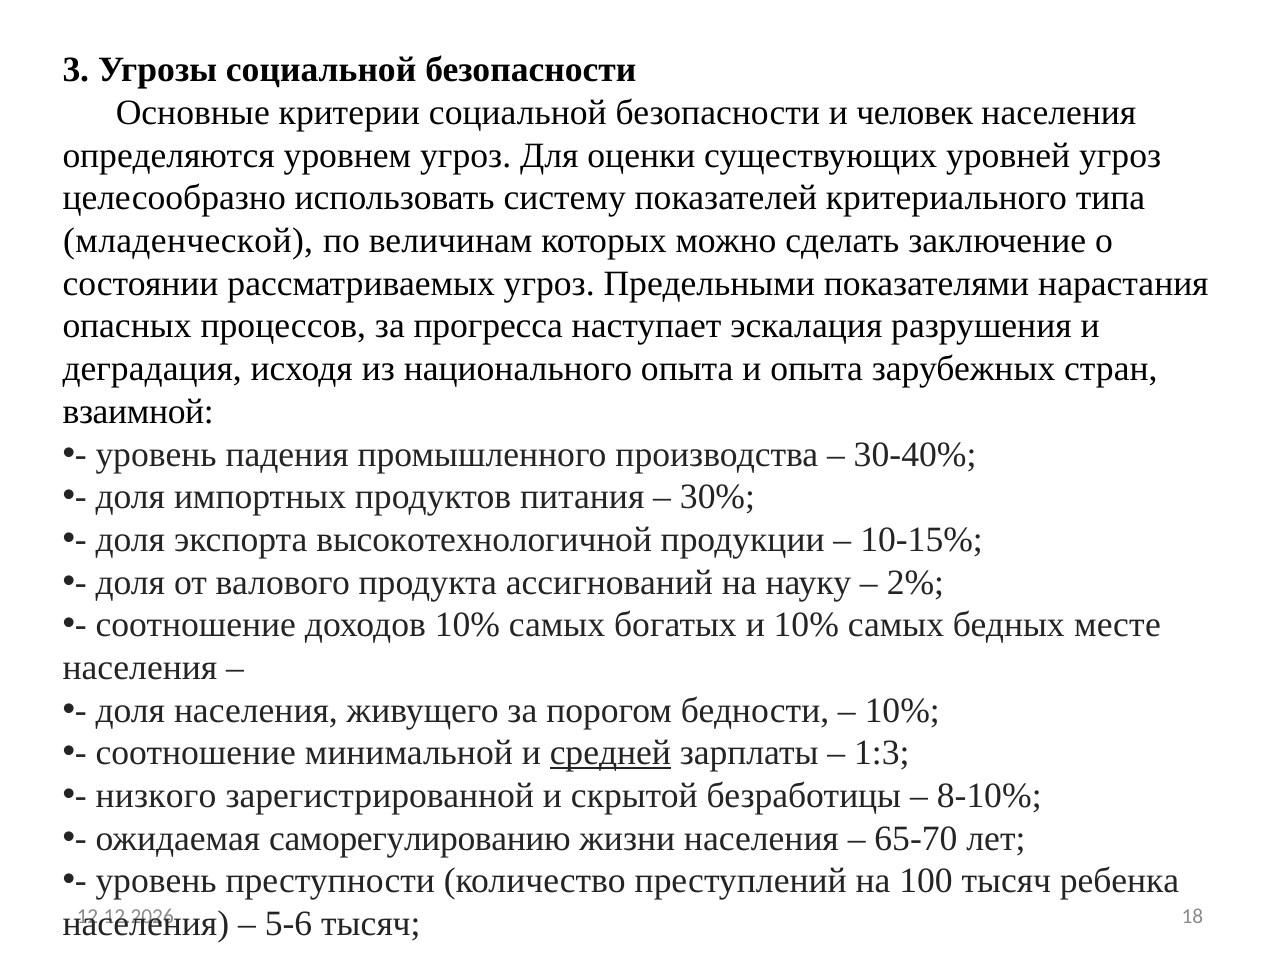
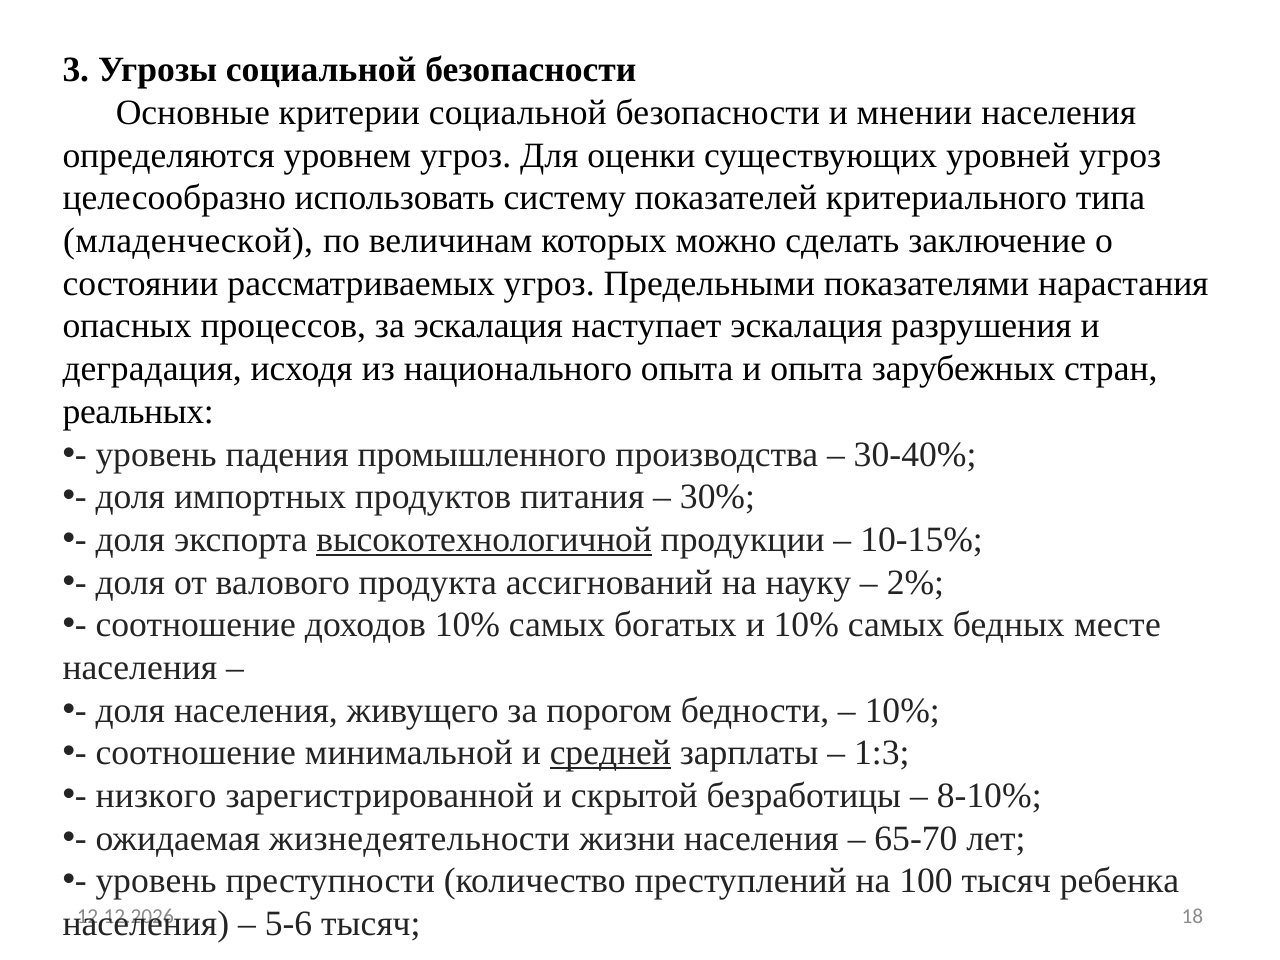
человек: человек -> мнении
за прогресса: прогресса -> эскалация
взаимной: взаимной -> реальных
высокотехнологичной underline: none -> present
саморегулированию: саморегулированию -> жизнедеятельности
